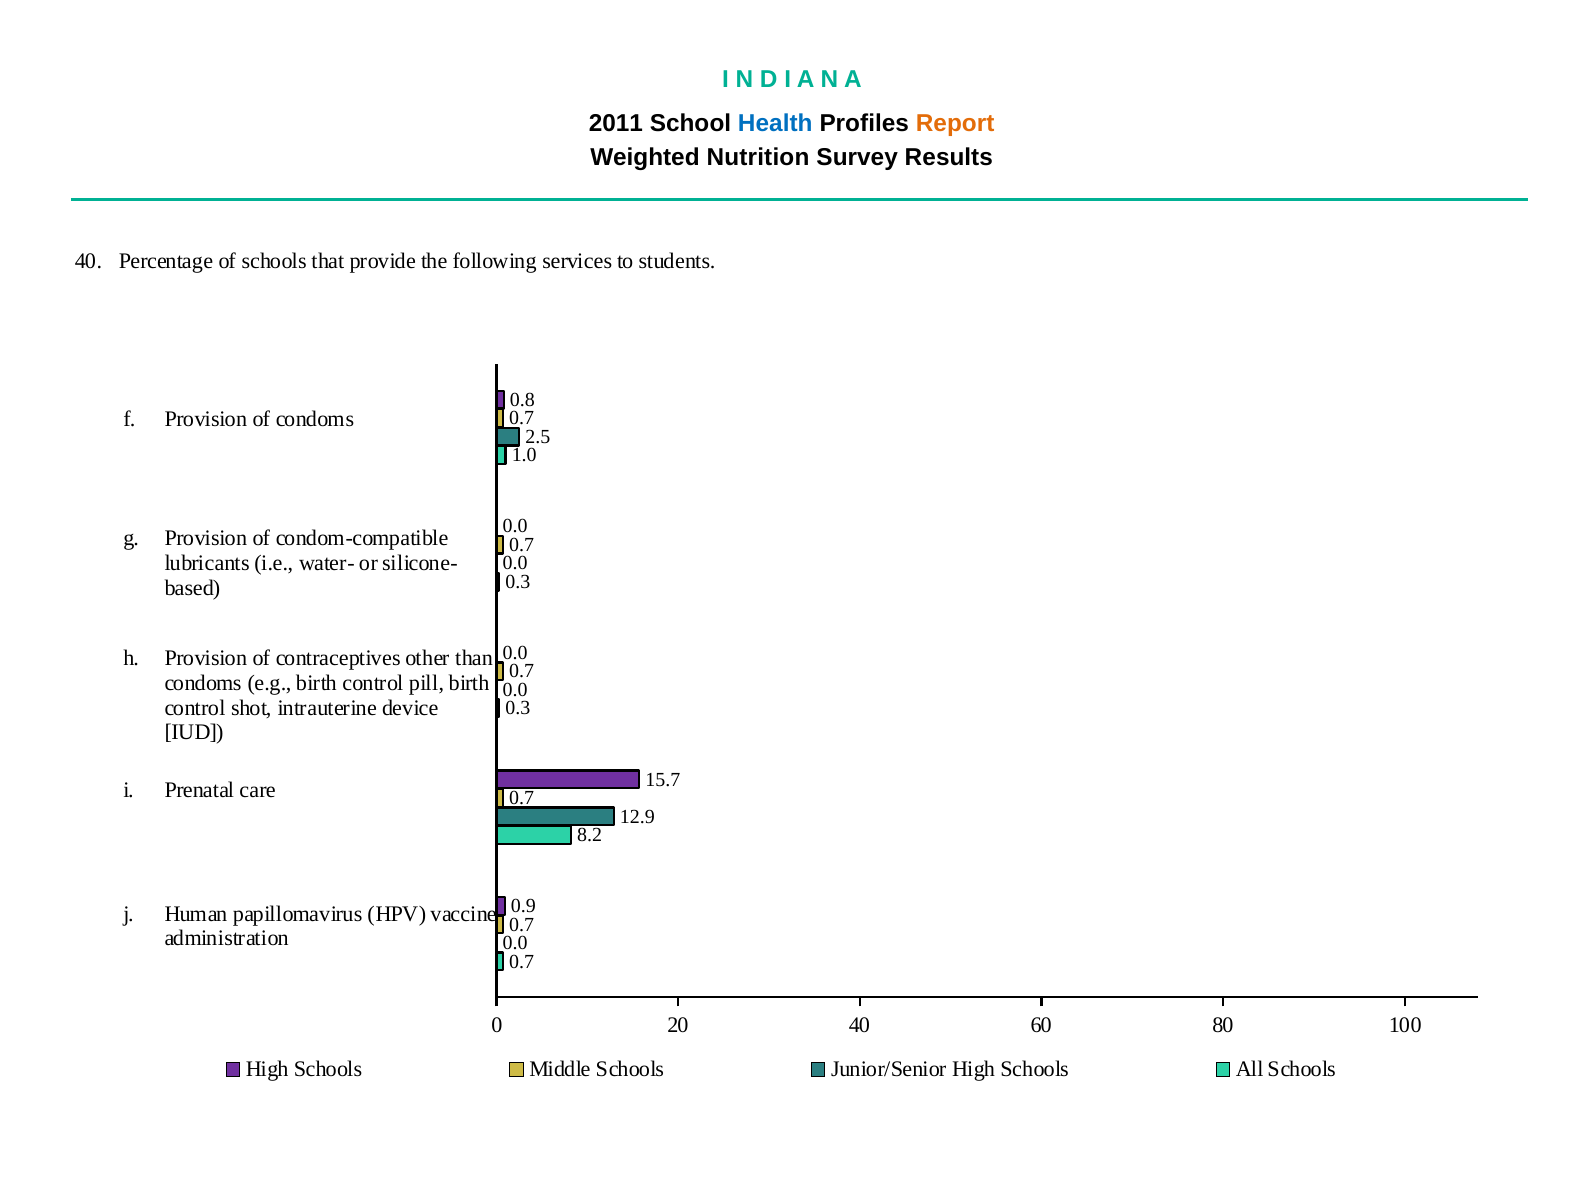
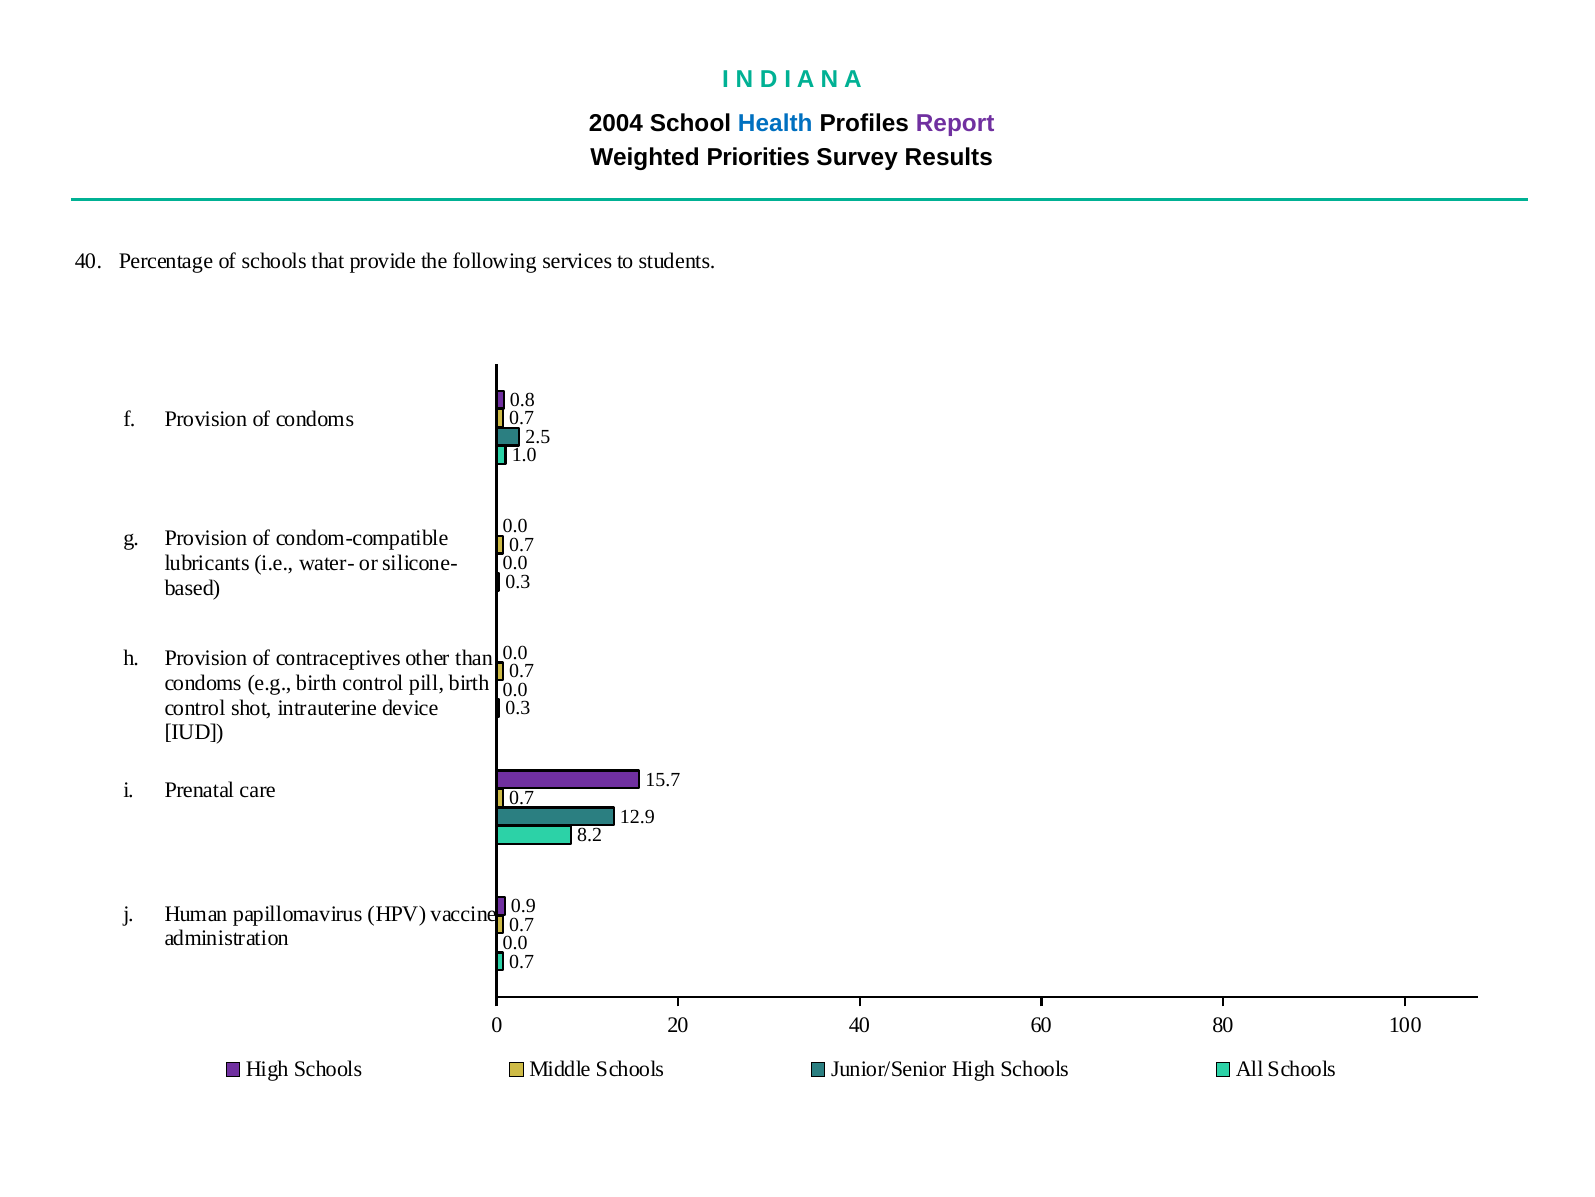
2011: 2011 -> 2004
Report colour: orange -> purple
Nutrition: Nutrition -> Priorities
